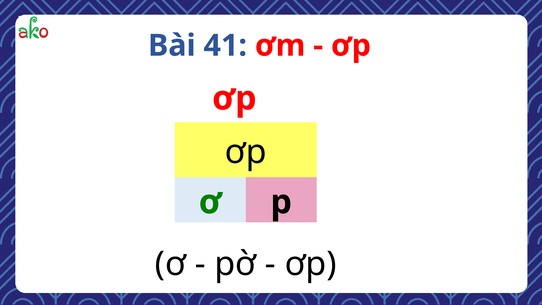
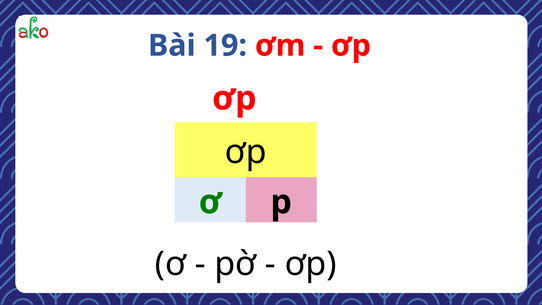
41: 41 -> 19
